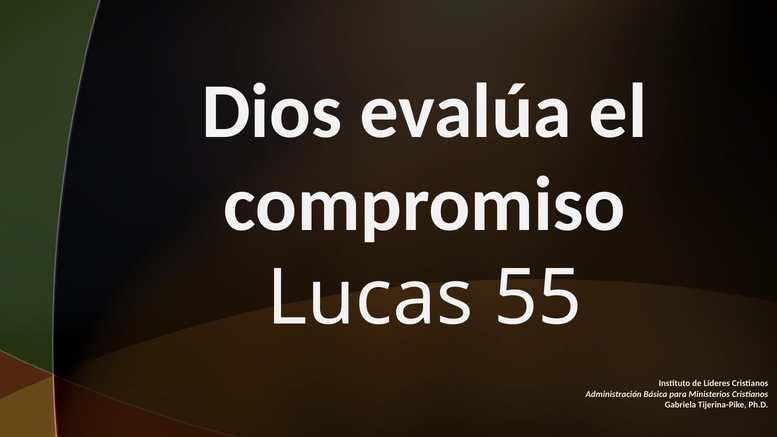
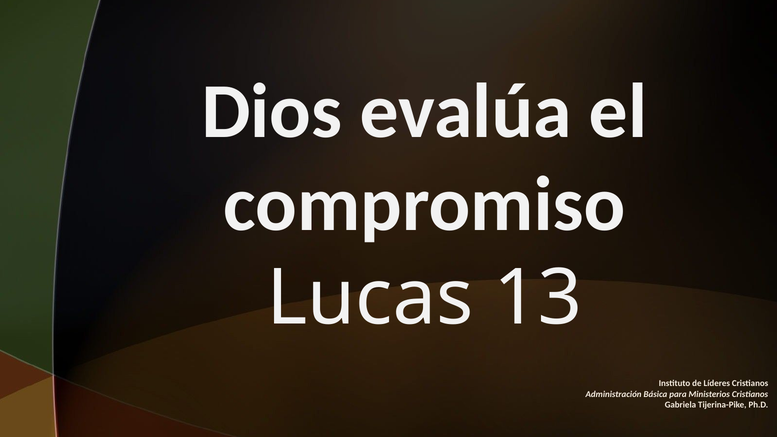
55: 55 -> 13
